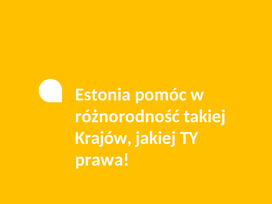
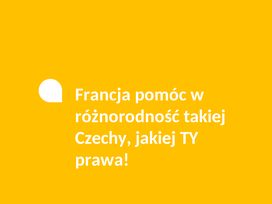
Estonia: Estonia -> Francja
Krajów: Krajów -> Czechy
